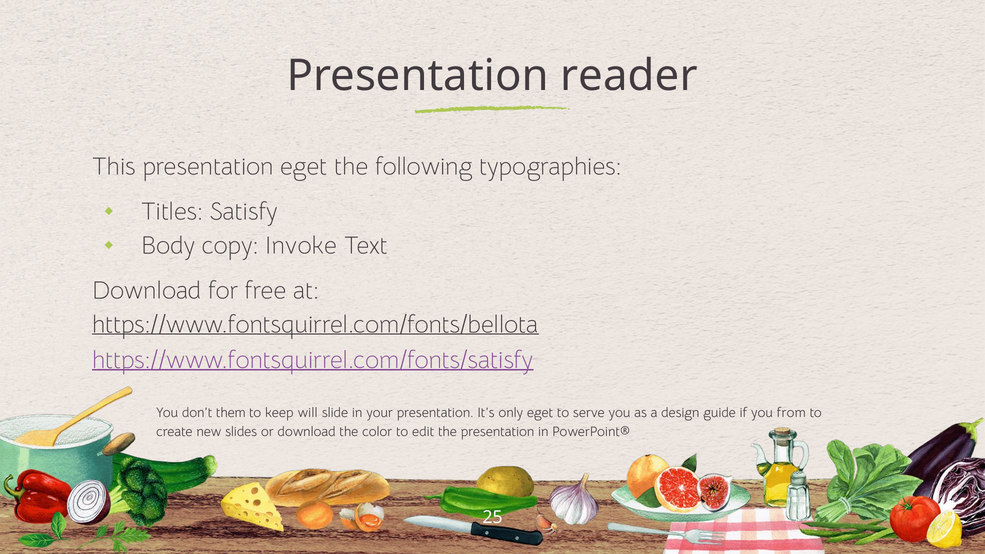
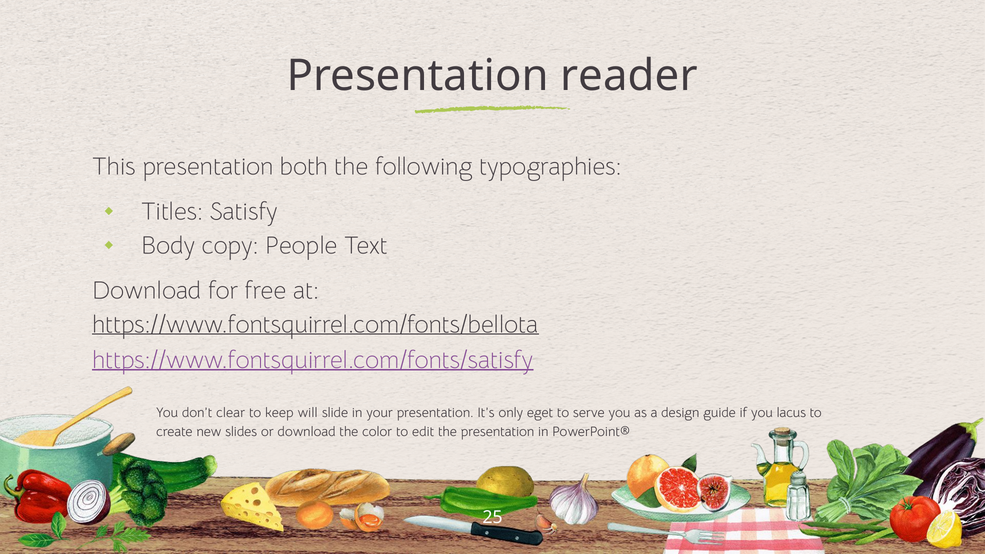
presentation eget: eget -> both
Invoke: Invoke -> People
them: them -> clear
from: from -> lacus
